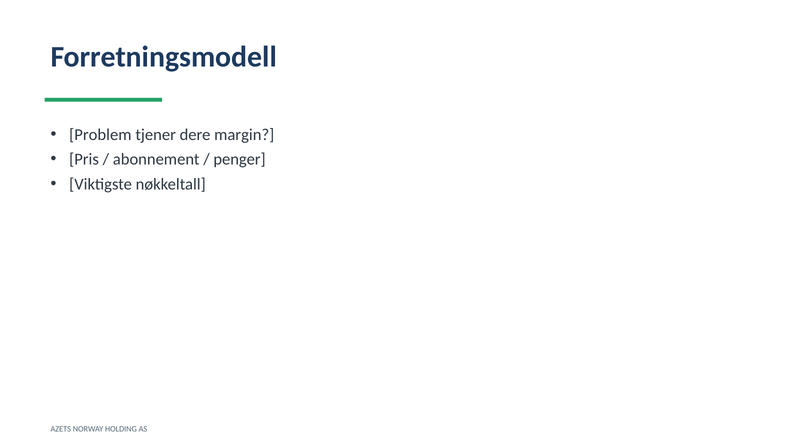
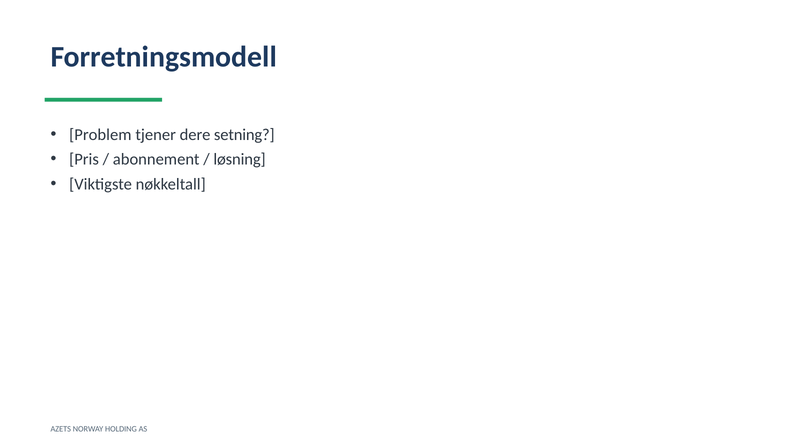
margin: margin -> setning
penger: penger -> løsning
